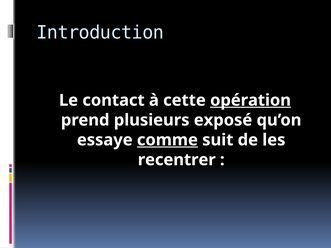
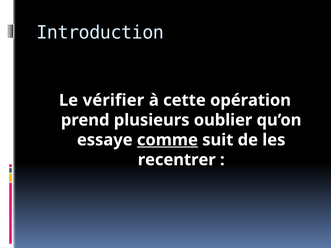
contact: contact -> vérifier
opération underline: present -> none
exposé: exposé -> oublier
